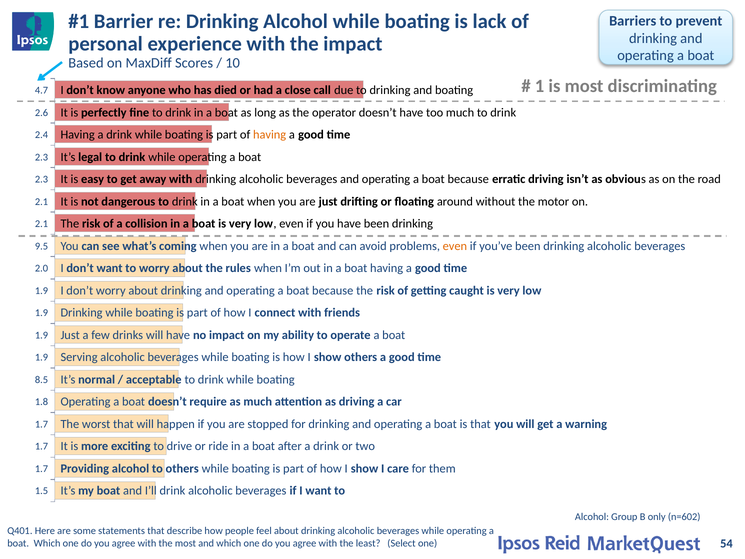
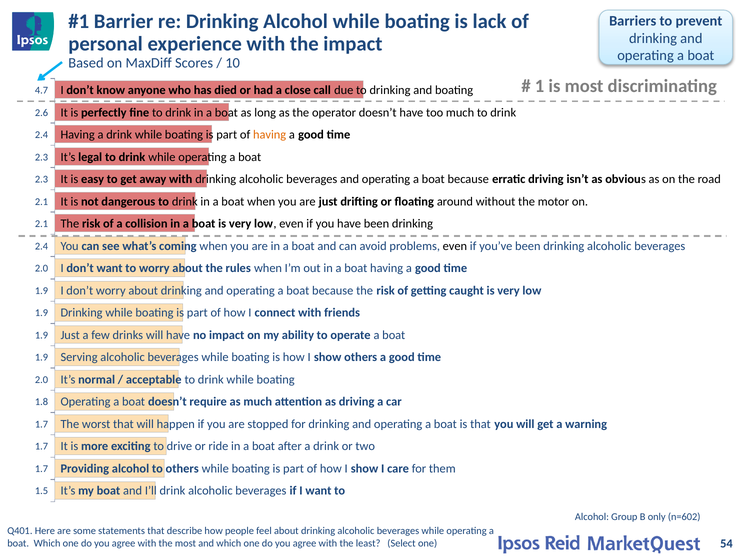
9.5 at (42, 246): 9.5 -> 2.4
even at (455, 246) colour: orange -> black
8.5 at (42, 379): 8.5 -> 2.0
